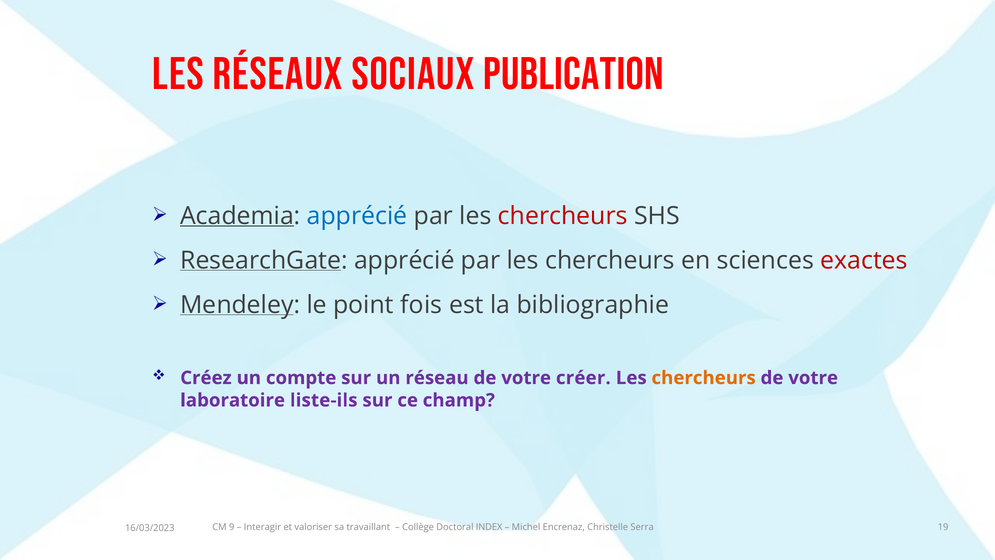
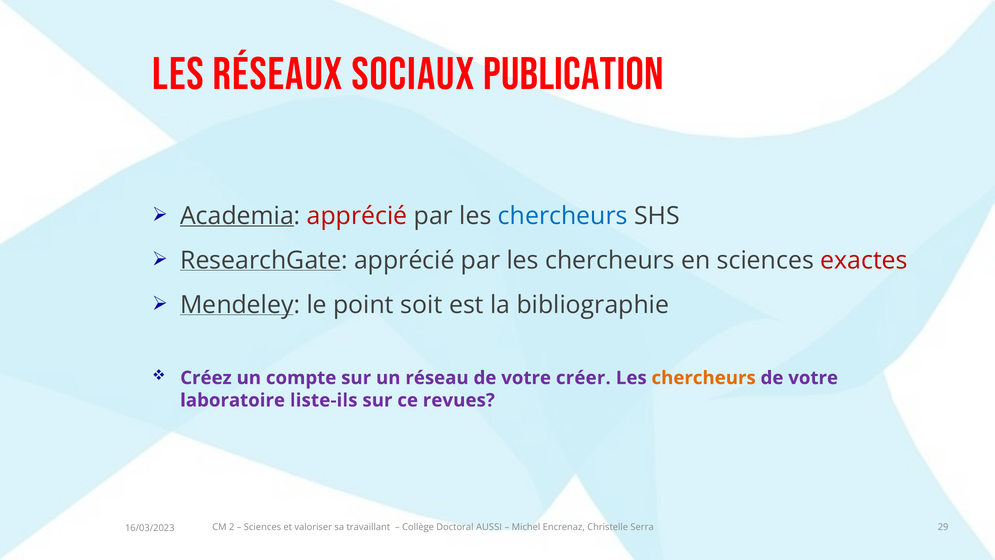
apprécié at (357, 216) colour: blue -> red
chercheurs at (563, 216) colour: red -> blue
fois: fois -> soit
champ: champ -> revues
9: 9 -> 2
Interagir at (262, 527): Interagir -> Sciences
INDEX: INDEX -> AUSSI
19: 19 -> 29
